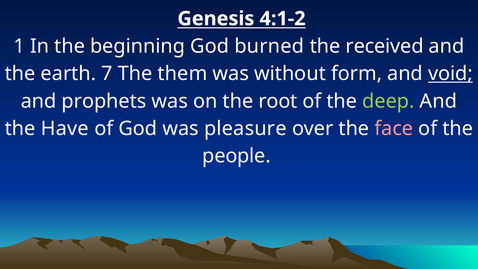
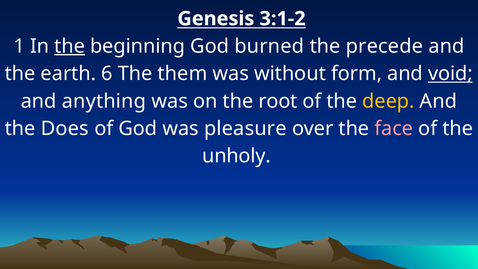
4:1-2: 4:1-2 -> 3:1-2
the at (70, 46) underline: none -> present
received: received -> precede
7: 7 -> 6
prophets: prophets -> anything
deep colour: light green -> yellow
Have: Have -> Does
people: people -> unholy
